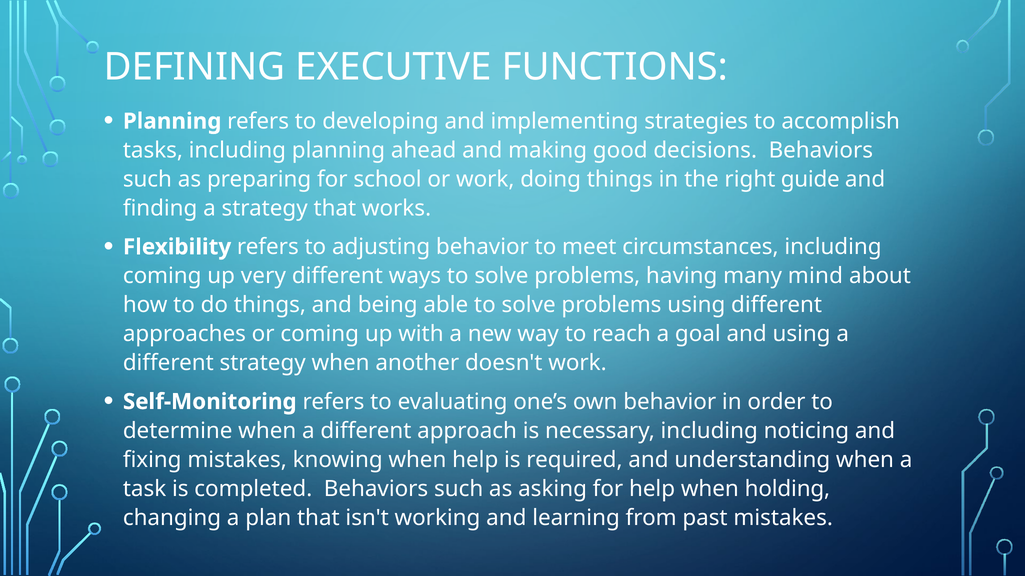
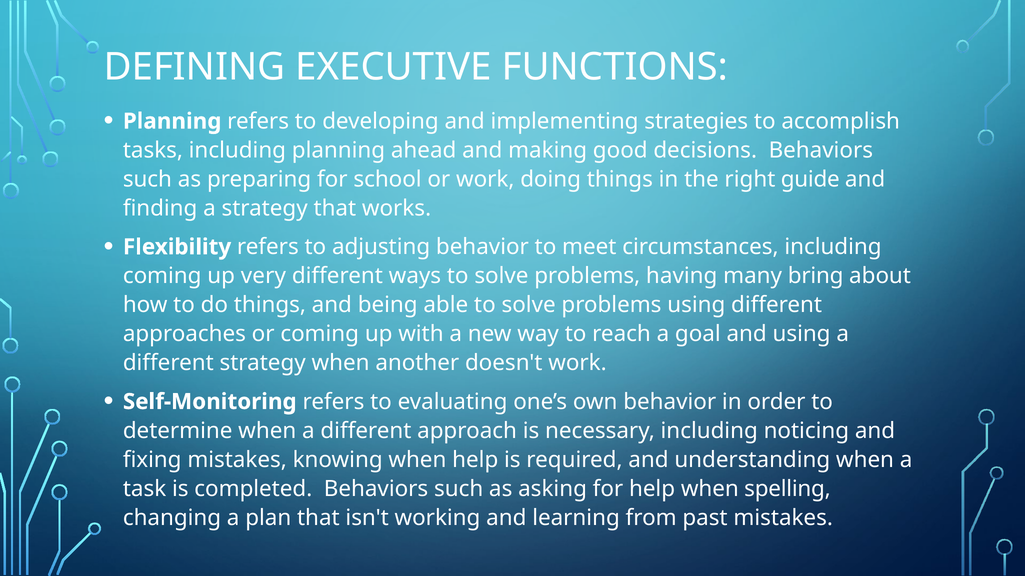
mind: mind -> bring
holding: holding -> spelling
